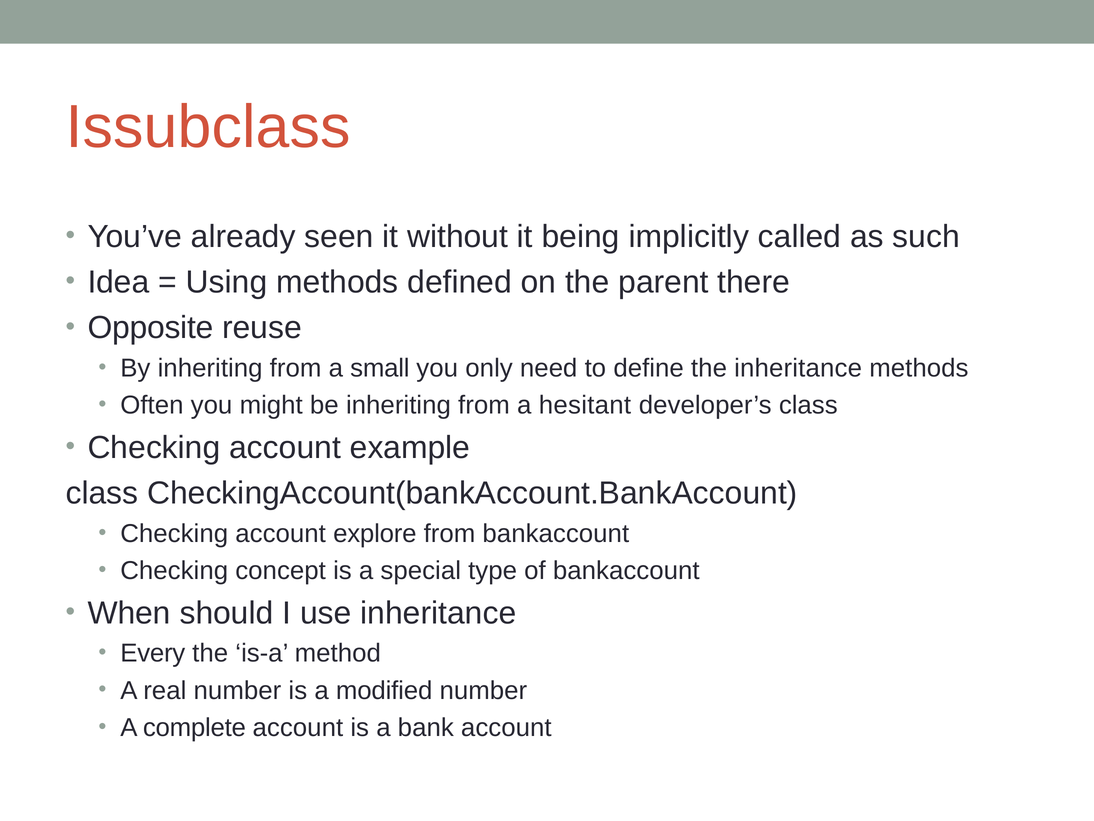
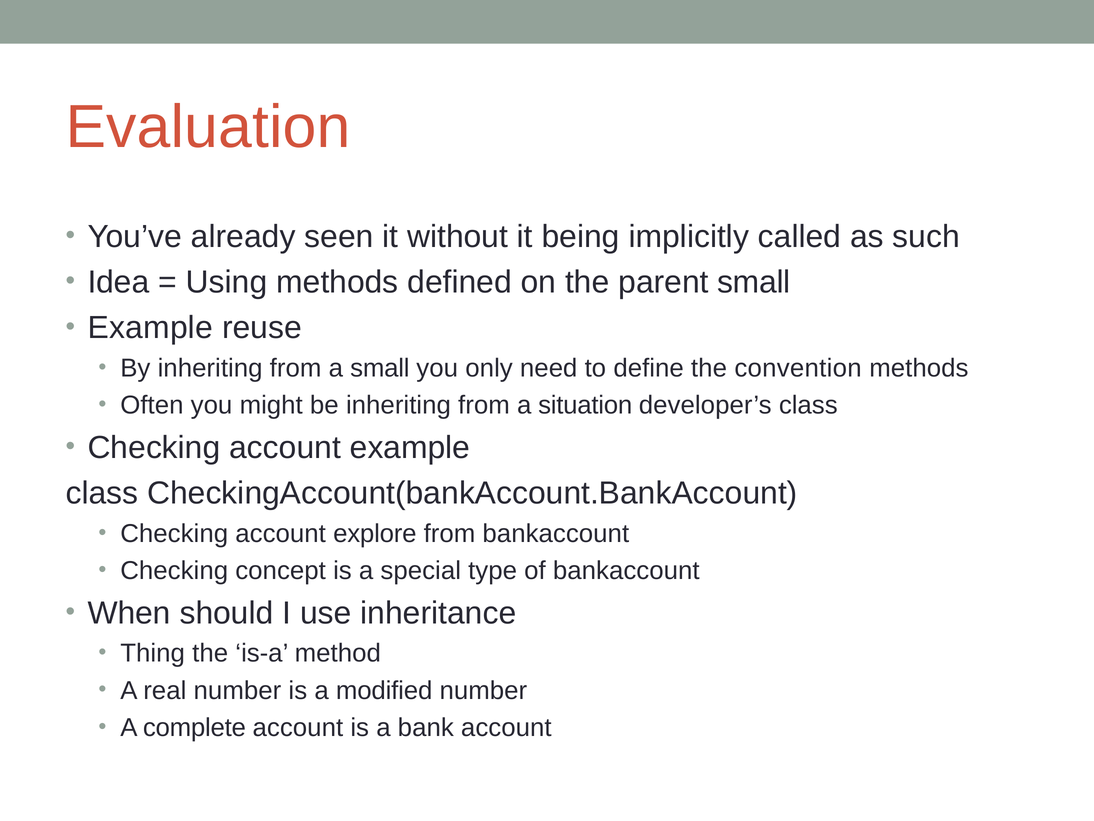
Issubclass: Issubclass -> Evaluation
parent there: there -> small
Opposite at (151, 328): Opposite -> Example
the inheritance: inheritance -> convention
hesitant: hesitant -> situation
Every: Every -> Thing
